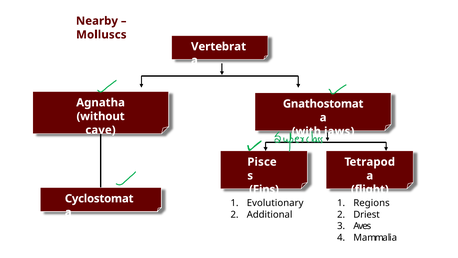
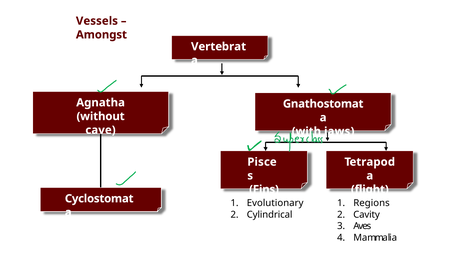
Nearby: Nearby -> Vessels
Molluscs: Molluscs -> Amongst
Additional: Additional -> Cylindrical
Driest: Driest -> Cavity
